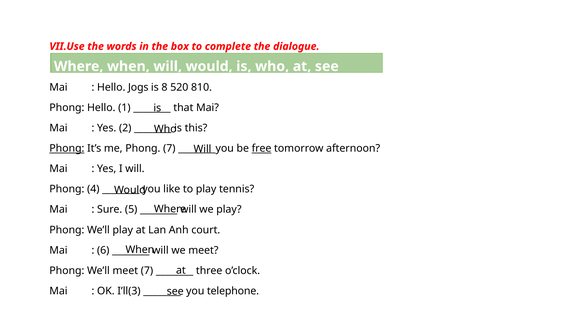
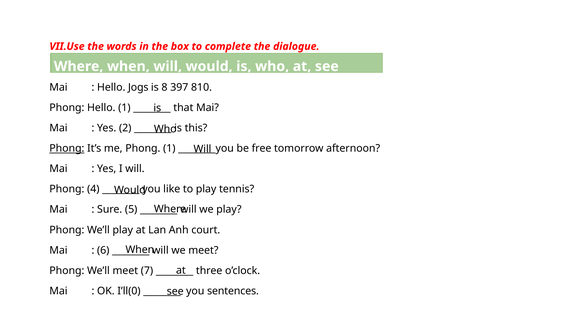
520: 520 -> 397
Phong 7: 7 -> 1
free underline: present -> none
I’ll(3: I’ll(3 -> I’ll(0
telephone: telephone -> sentences
